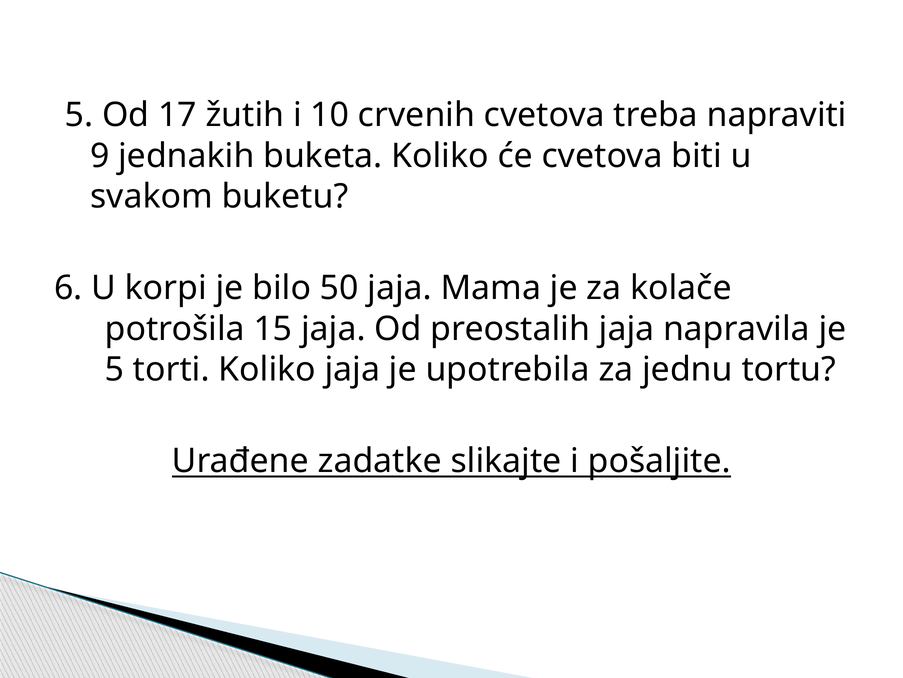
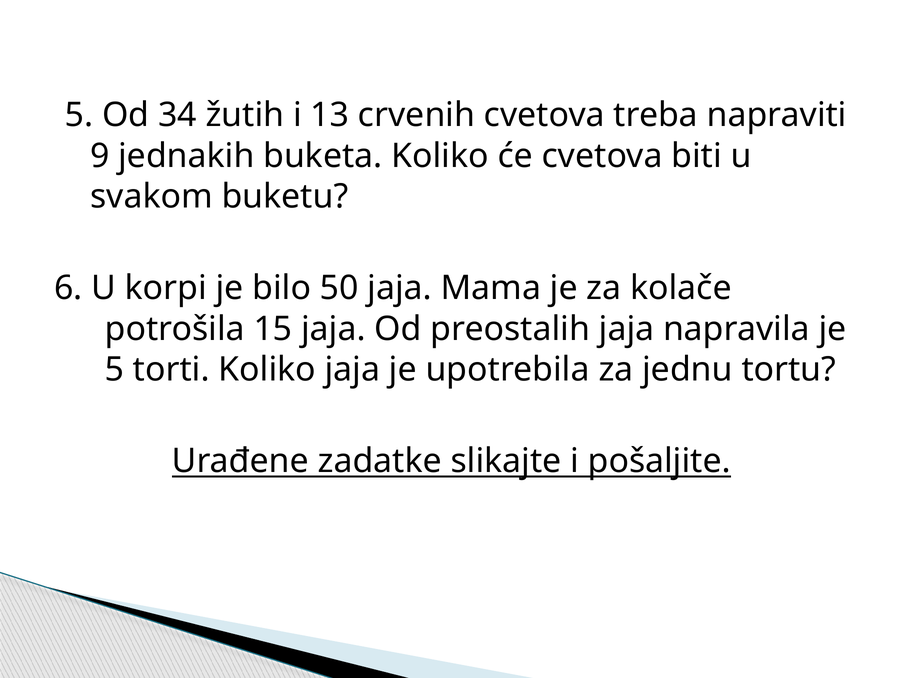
17: 17 -> 34
10: 10 -> 13
